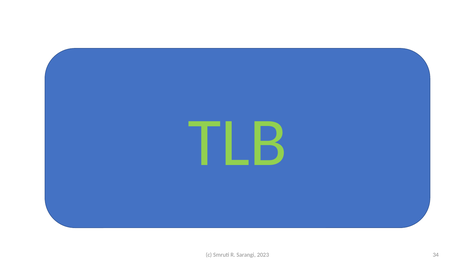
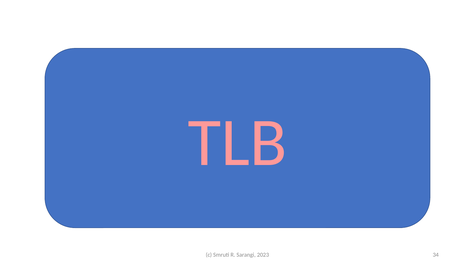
TLB colour: light green -> pink
